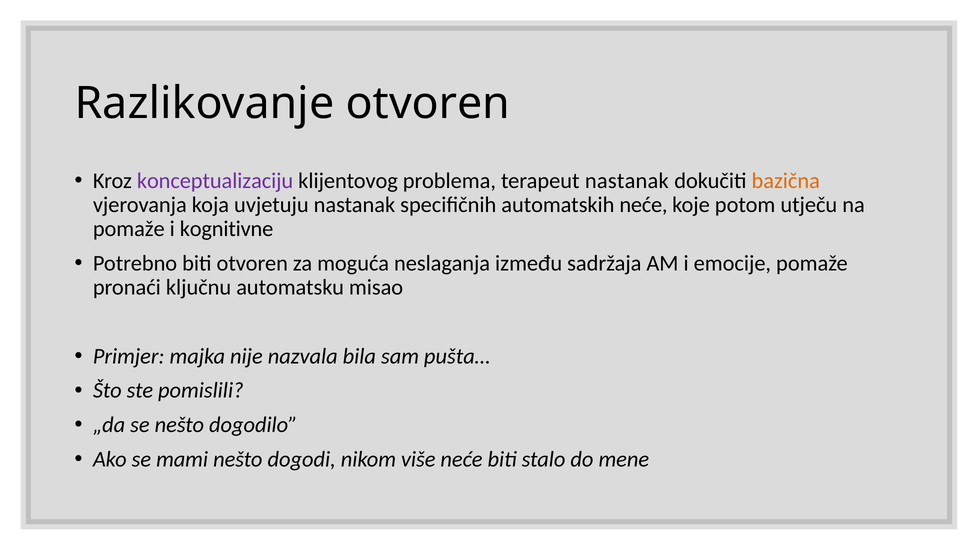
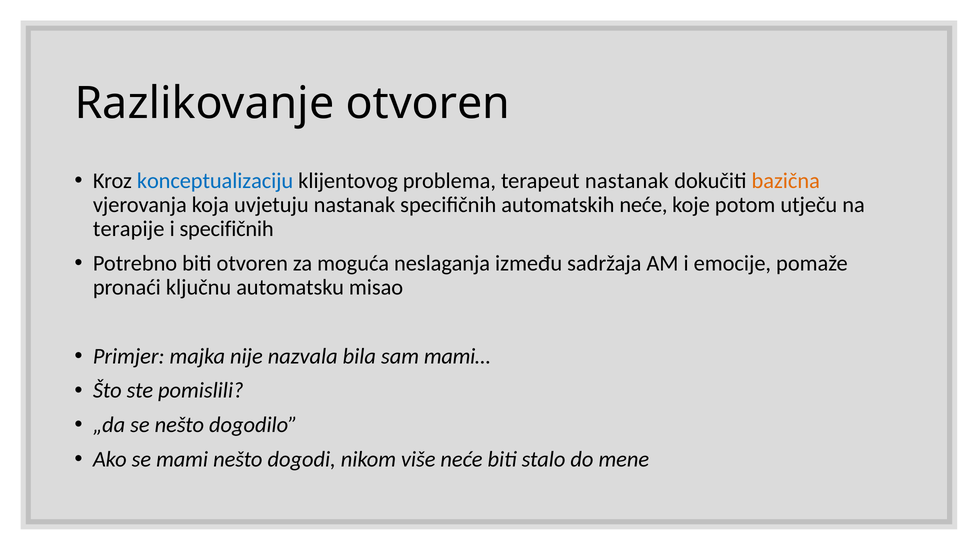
konceptualizaciju colour: purple -> blue
pomaže at (129, 229): pomaže -> terapije
i kognitivne: kognitivne -> specifičnih
pušta…: pušta… -> mami…
